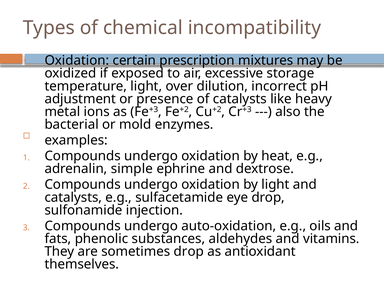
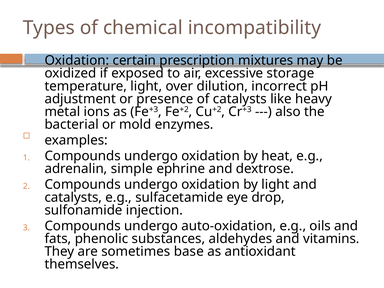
sometimes drop: drop -> base
